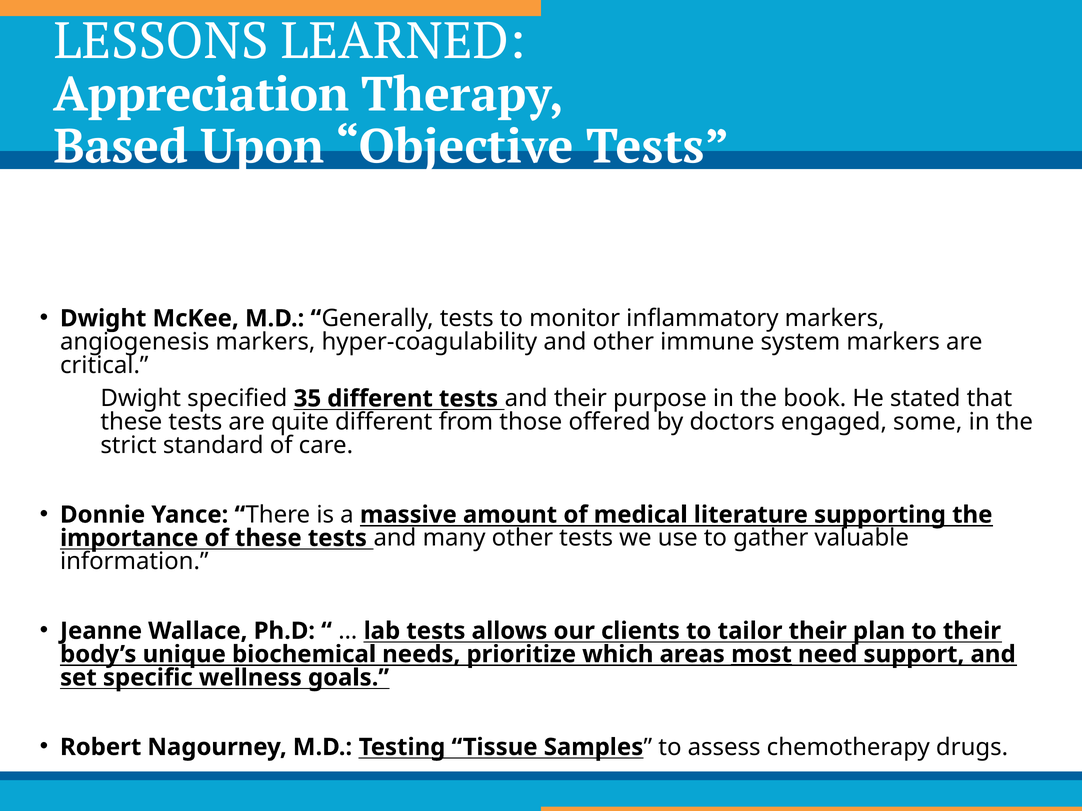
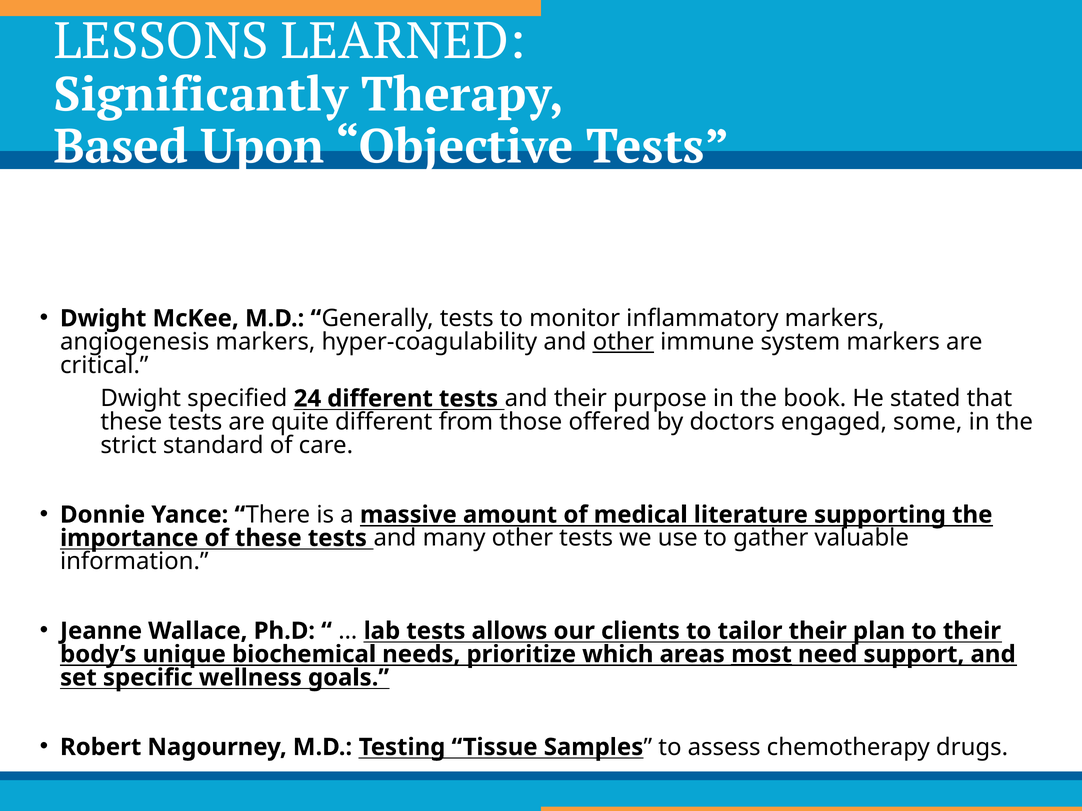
Appreciation: Appreciation -> Significantly
other at (623, 342) underline: none -> present
35: 35 -> 24
